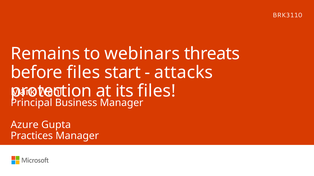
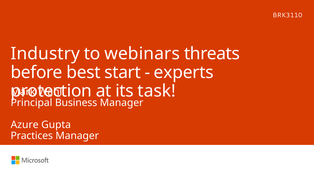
Remains: Remains -> Industry
before files: files -> best
attacks: attacks -> experts
its files: files -> task
